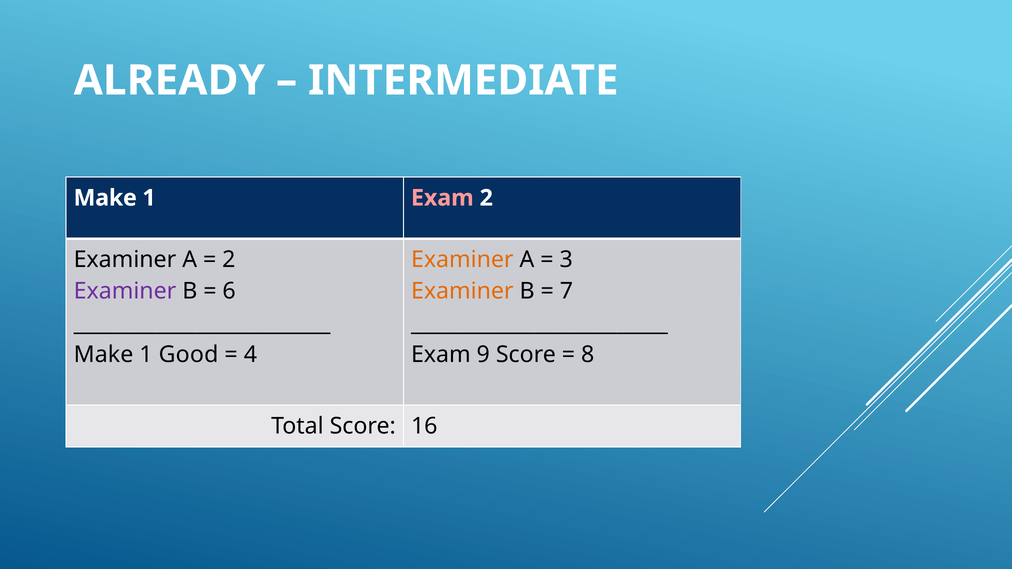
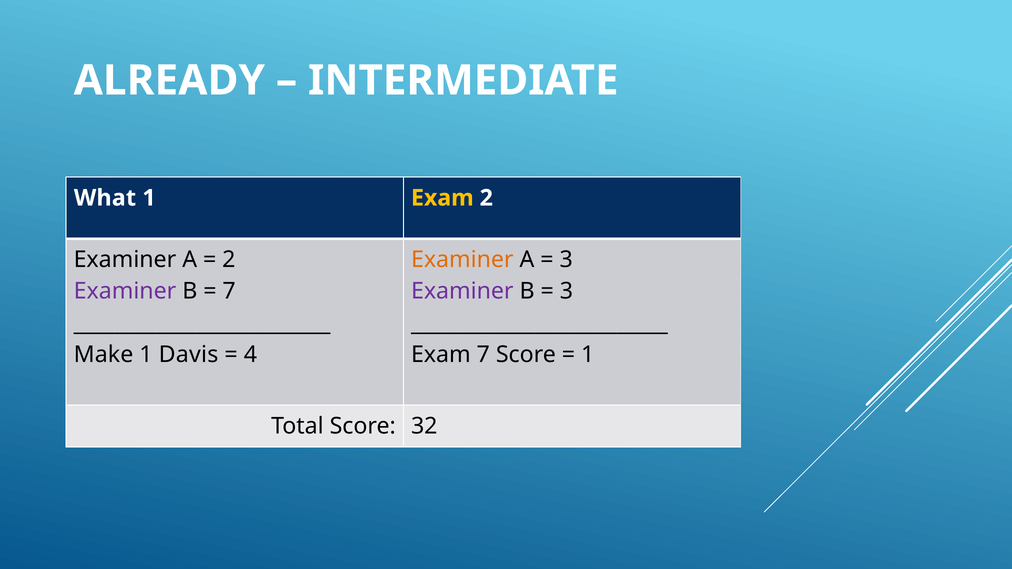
Make at (105, 198): Make -> What
Exam at (442, 198) colour: pink -> yellow
6 at (229, 291): 6 -> 7
Examiner at (462, 291) colour: orange -> purple
7 at (566, 291): 7 -> 3
Good: Good -> Davis
Exam 9: 9 -> 7
8 at (588, 355): 8 -> 1
16: 16 -> 32
